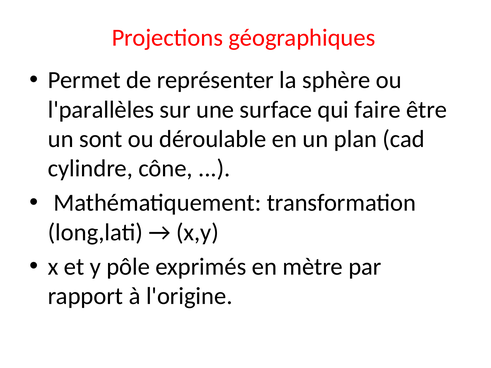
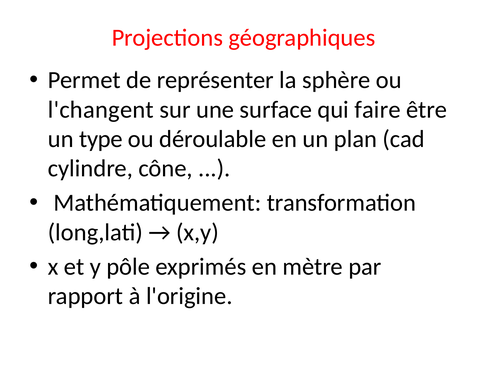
l'parallèles: l'parallèles -> l'changent
sont: sont -> type
